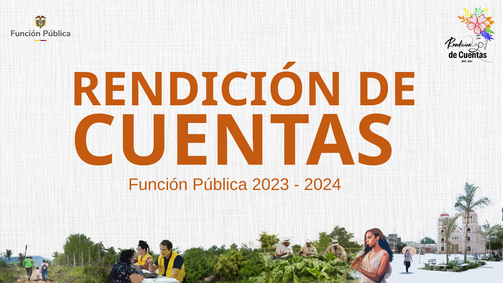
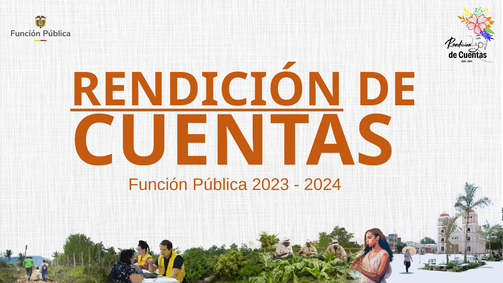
RENDICIÓN underline: none -> present
